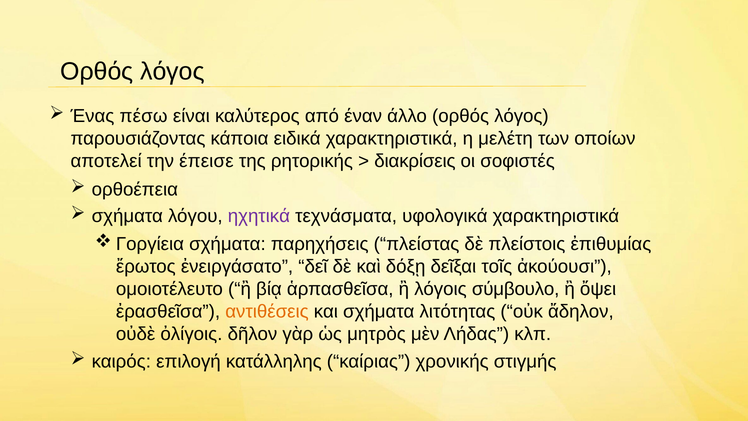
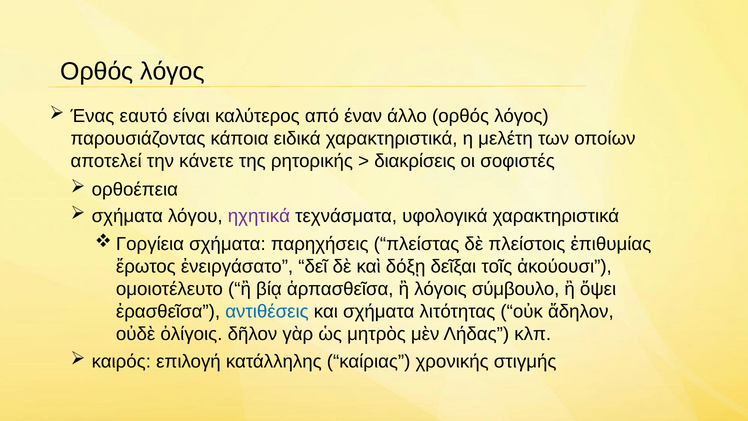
πέσω: πέσω -> εαυτό
έπεισε: έπεισε -> κάνετε
αντιθέσεις colour: orange -> blue
